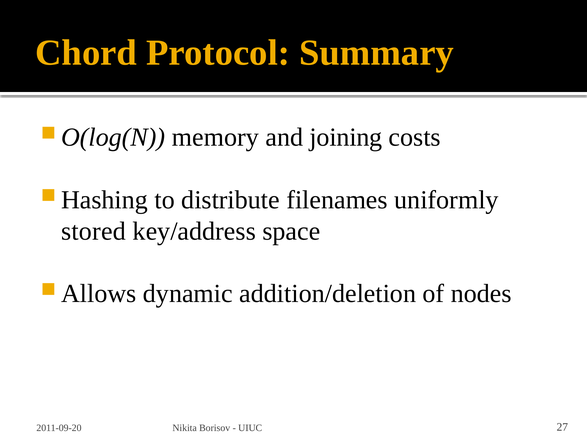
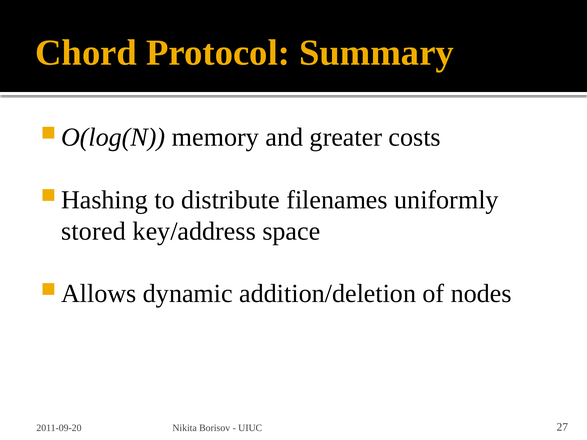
joining: joining -> greater
